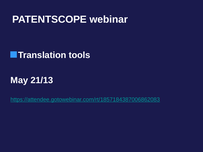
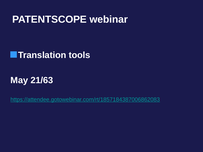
21/13: 21/13 -> 21/63
